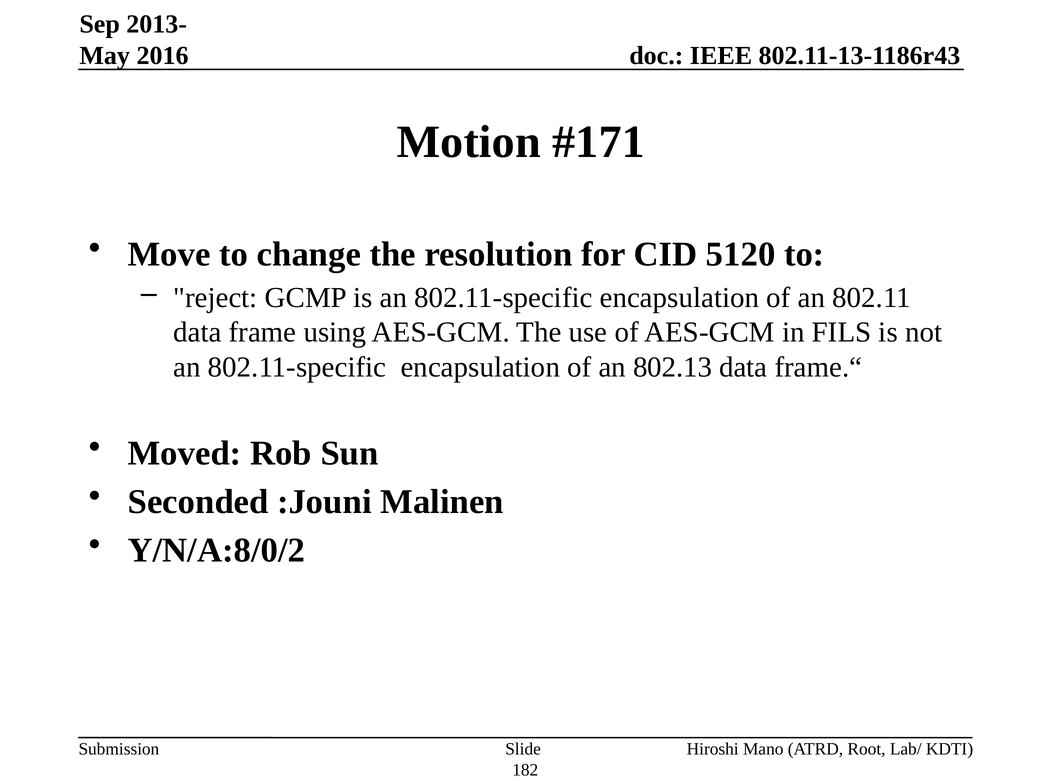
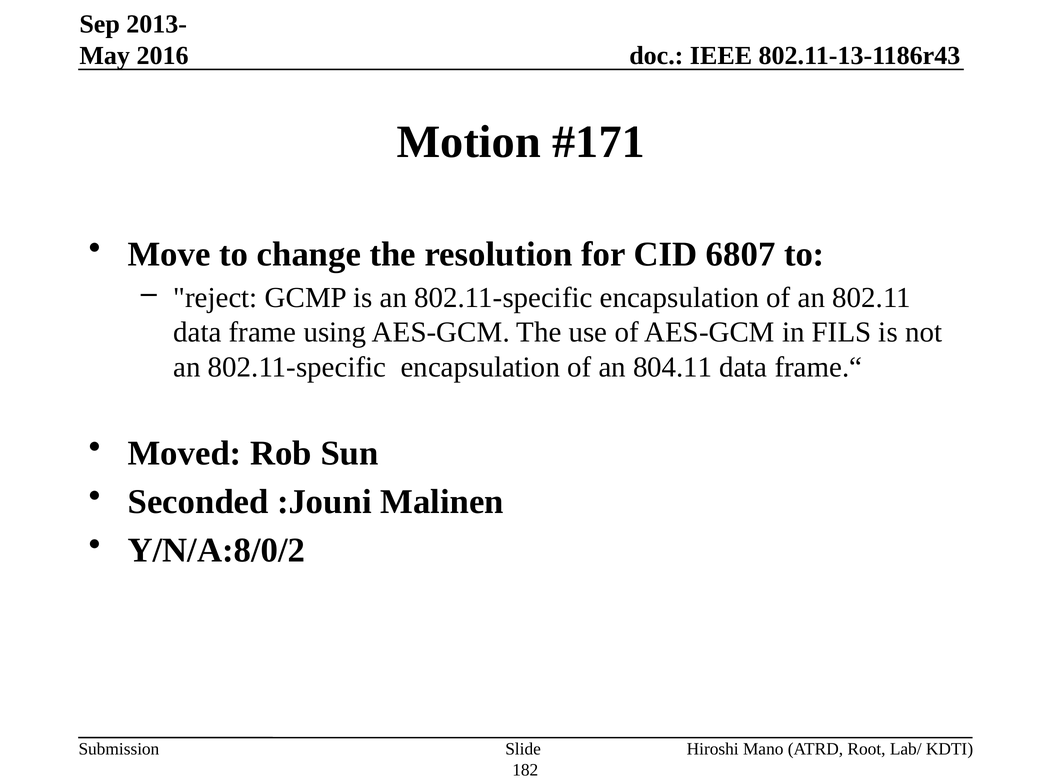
5120: 5120 -> 6807
802.13: 802.13 -> 804.11
